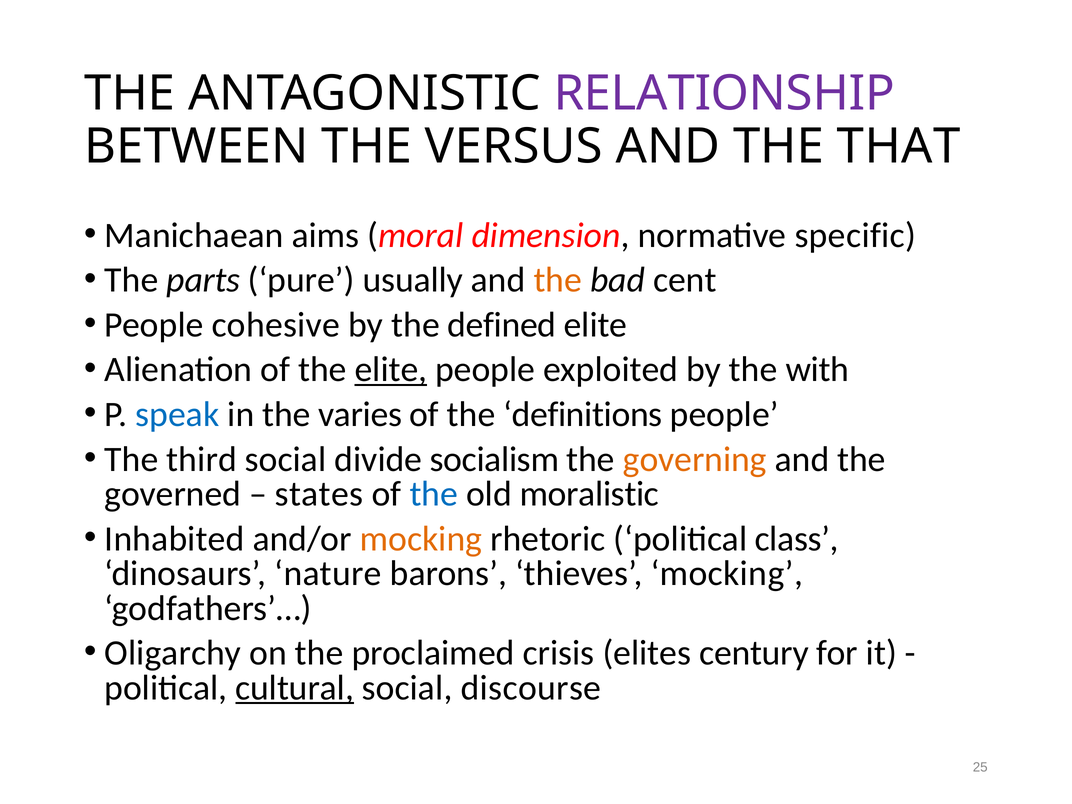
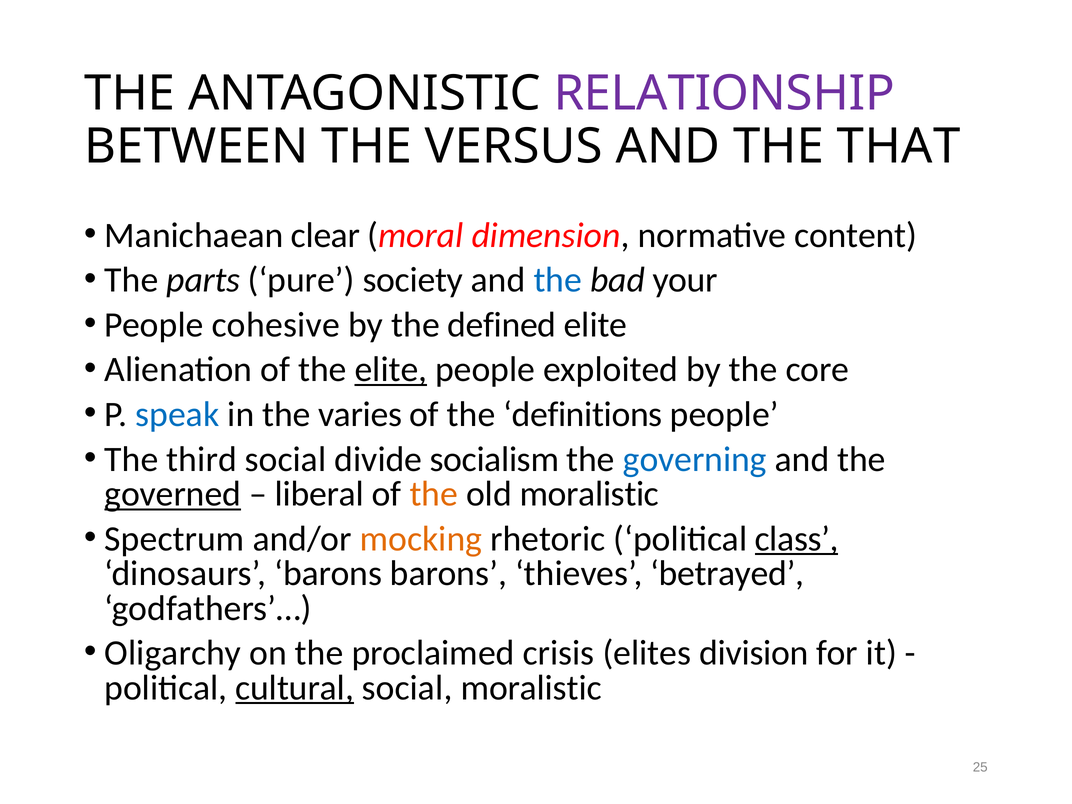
aims: aims -> clear
specific: specific -> content
usually: usually -> society
the at (558, 280) colour: orange -> blue
cent: cent -> your
with: with -> core
governing colour: orange -> blue
governed underline: none -> present
states: states -> liberal
the at (434, 494) colour: blue -> orange
Inhabited: Inhabited -> Spectrum
class underline: none -> present
dinosaurs nature: nature -> barons
thieves mocking: mocking -> betrayed
century: century -> division
social discourse: discourse -> moralistic
